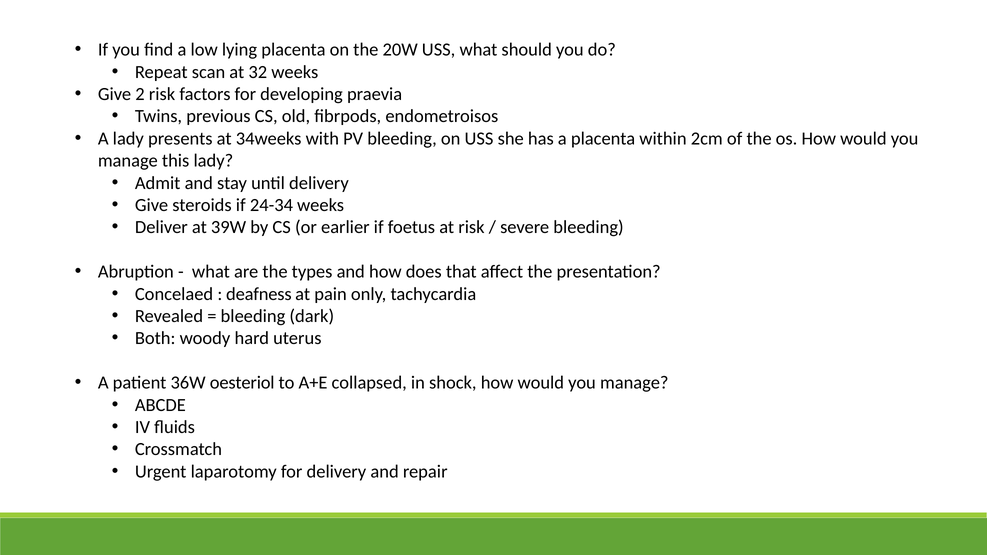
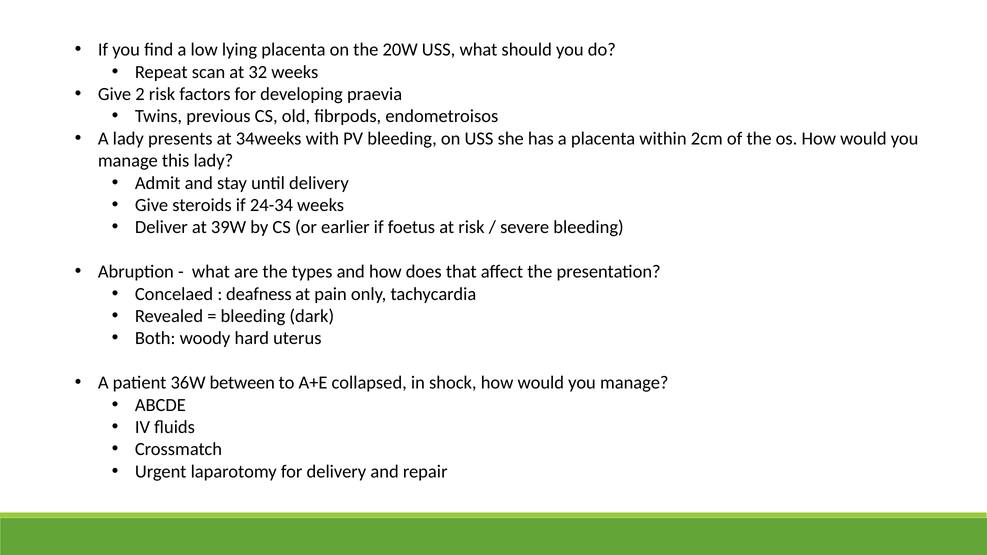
oesteriol: oesteriol -> between
